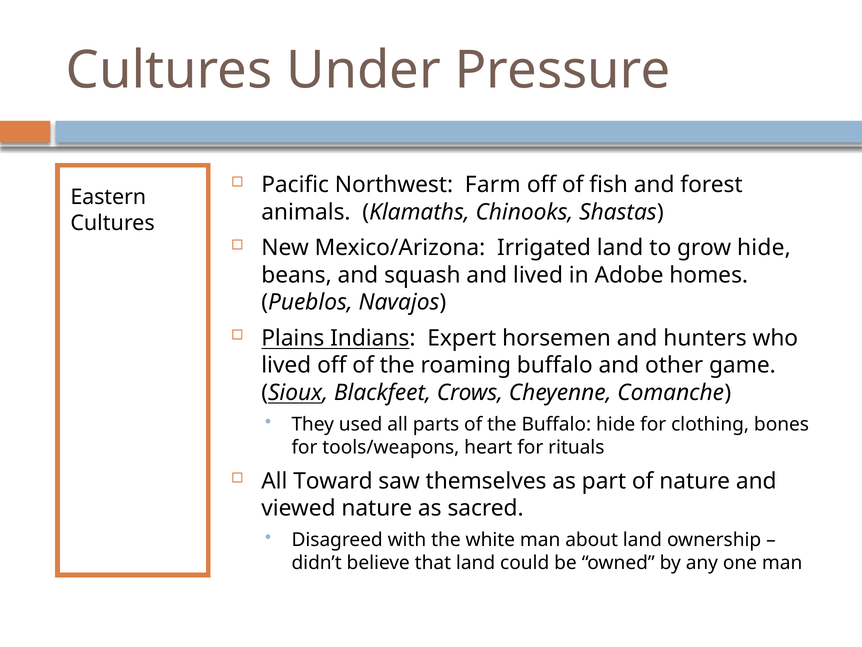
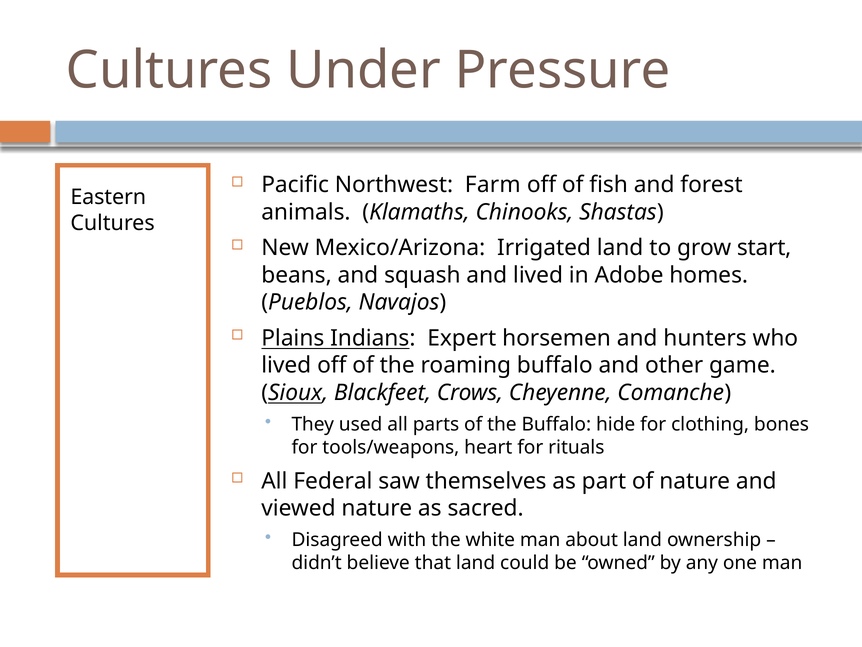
grow hide: hide -> start
Toward: Toward -> Federal
